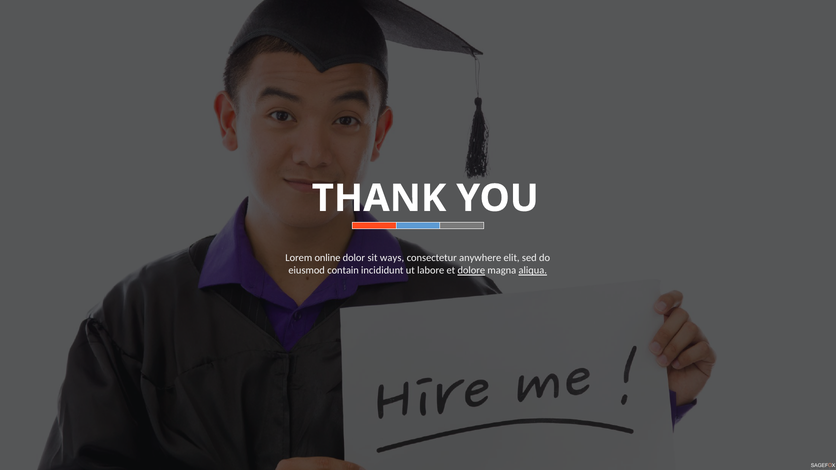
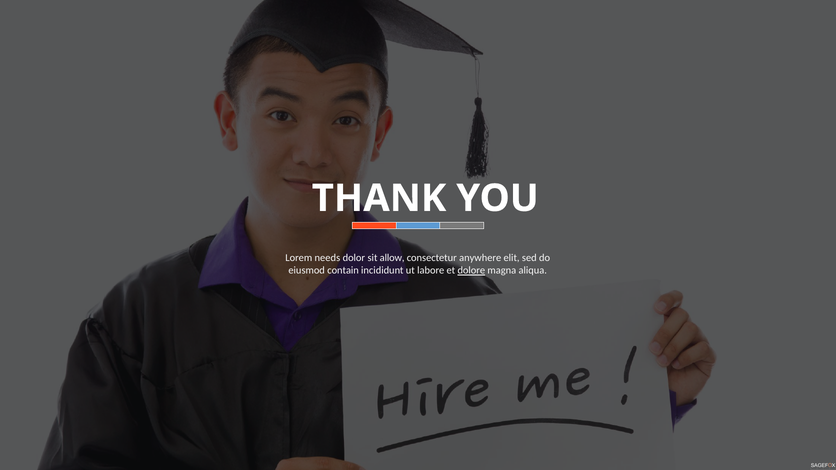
online: online -> needs
ways: ways -> allow
aliqua underline: present -> none
